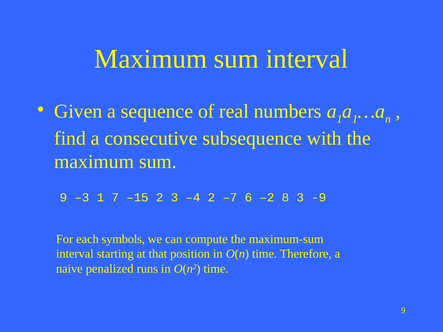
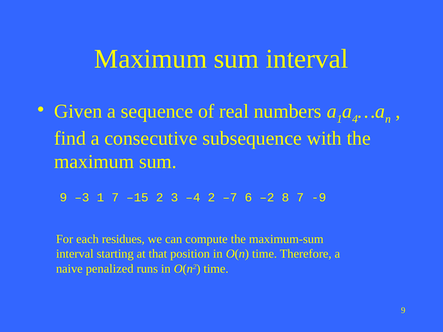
1 a 1: 1 -> 4
8 3: 3 -> 7
symbols: symbols -> residues
